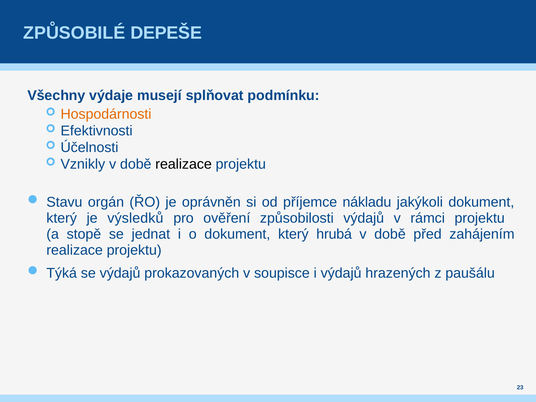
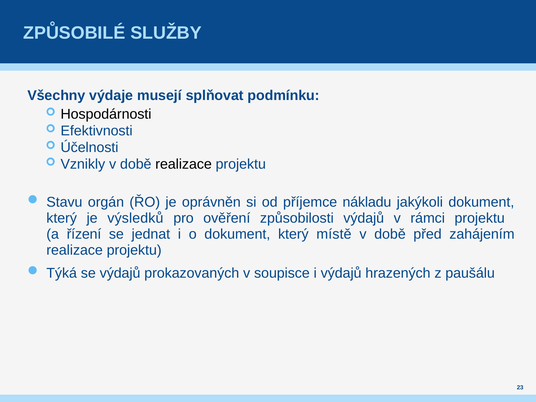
DEPEŠE: DEPEŠE -> SLUŽBY
Hospodárnosti colour: orange -> black
stopě: stopě -> řízení
hrubá: hrubá -> místě
